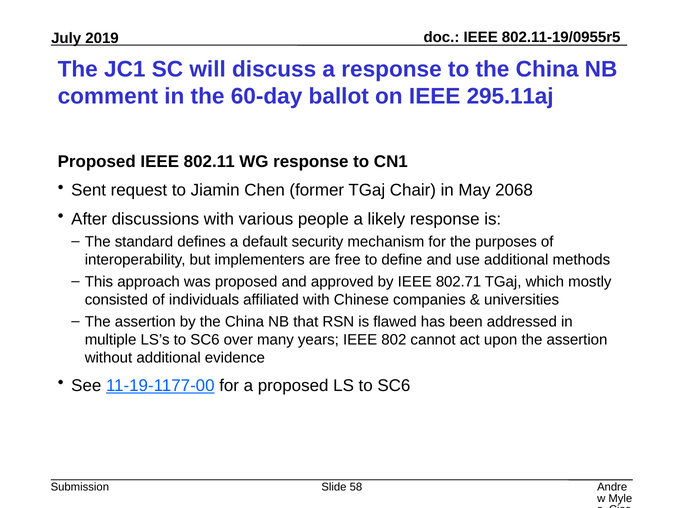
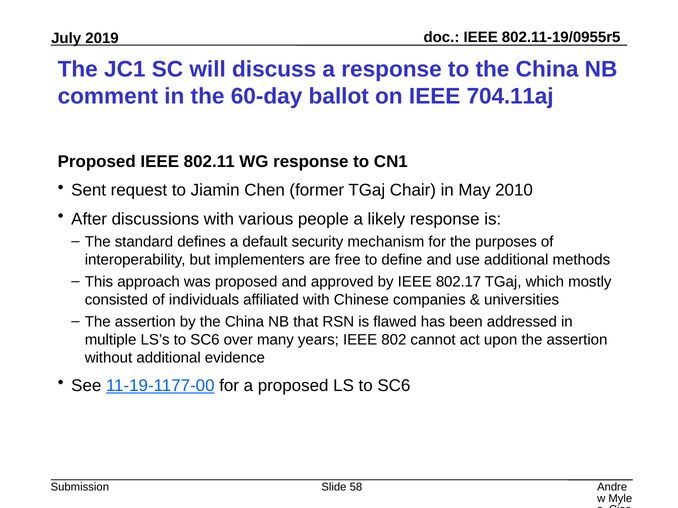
295.11aj: 295.11aj -> 704.11aj
2068: 2068 -> 2010
802.71: 802.71 -> 802.17
